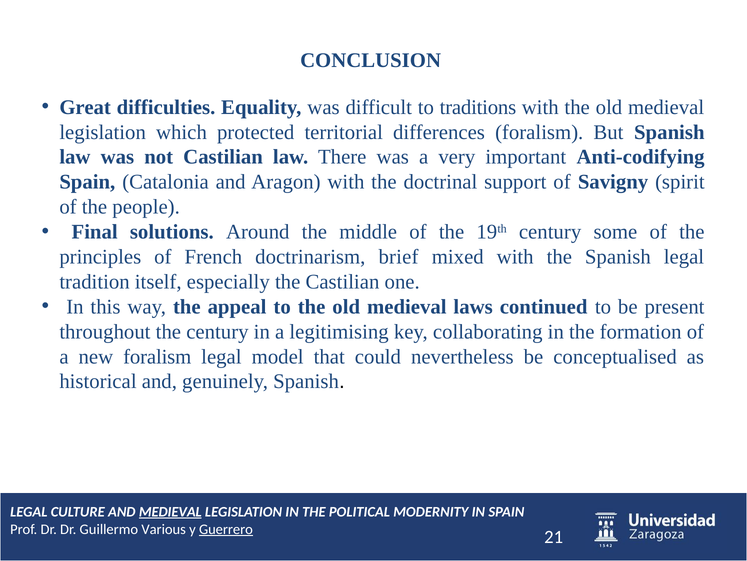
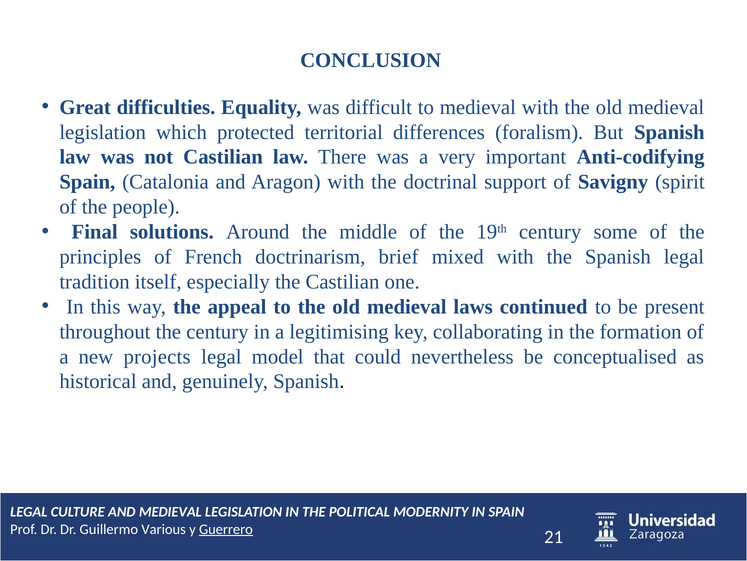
to traditions: traditions -> medieval
new foralism: foralism -> projects
MEDIEVAL at (170, 511) underline: present -> none
